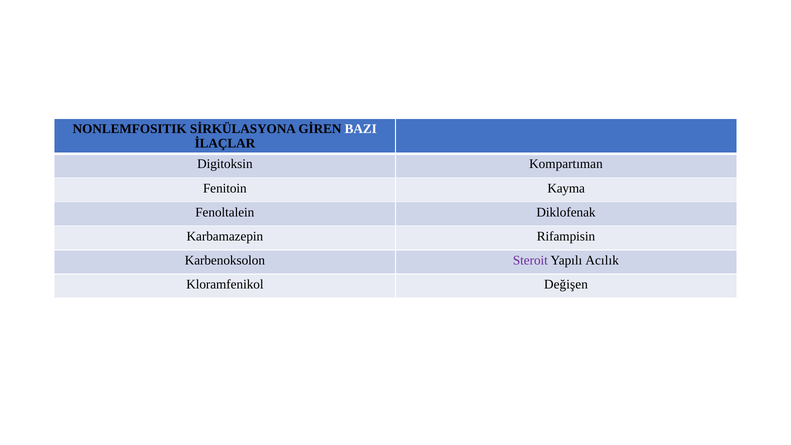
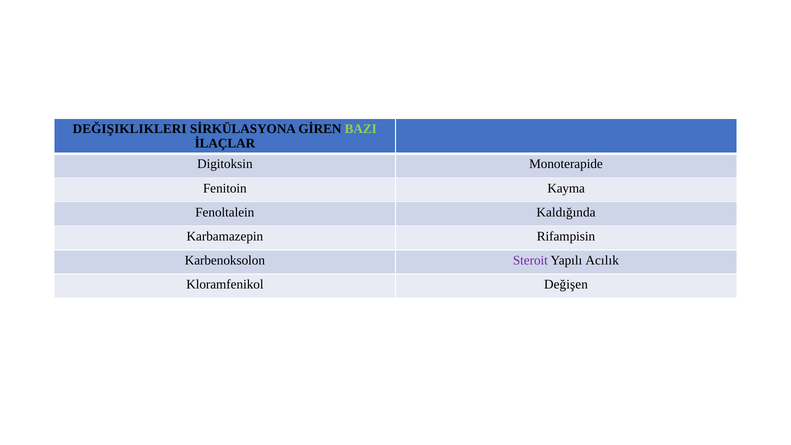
NONLEMFOSITIK: NONLEMFOSITIK -> DEĞIŞIKLIKLERI
BAZI colour: white -> light green
Kompartıman: Kompartıman -> Monoterapide
Diklofenak: Diklofenak -> Kaldığında
